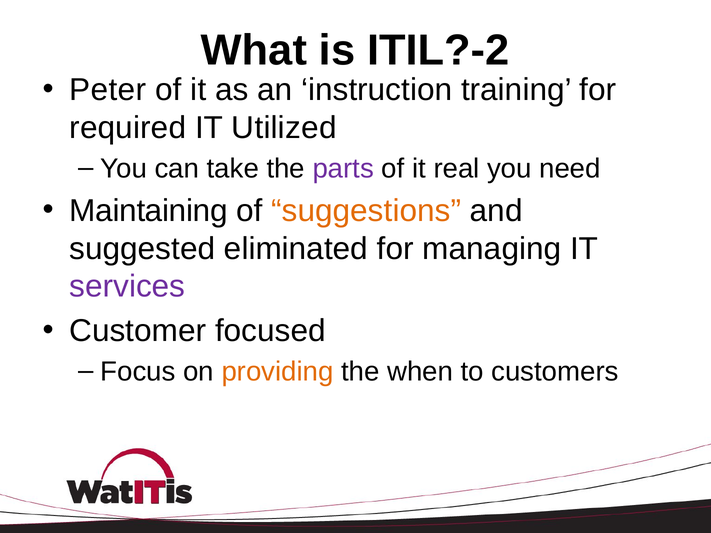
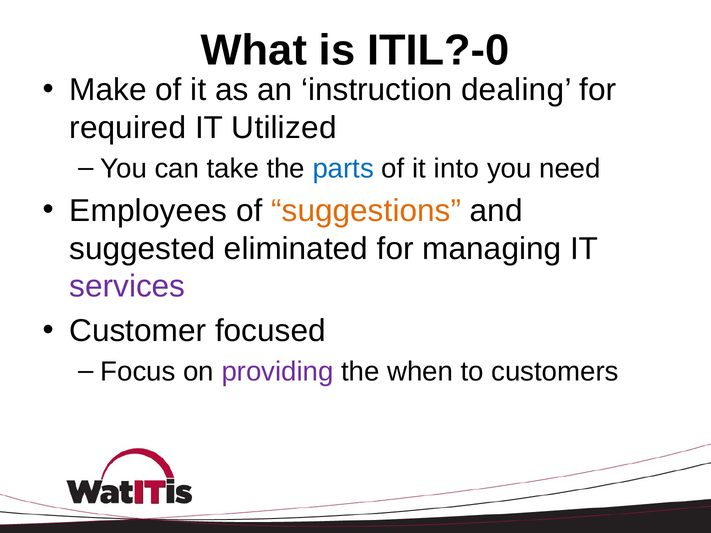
ITIL?-2: ITIL?-2 -> ITIL?-0
Peter: Peter -> Make
training: training -> dealing
parts colour: purple -> blue
real: real -> into
Maintaining: Maintaining -> Employees
providing colour: orange -> purple
